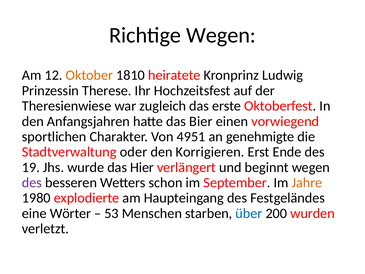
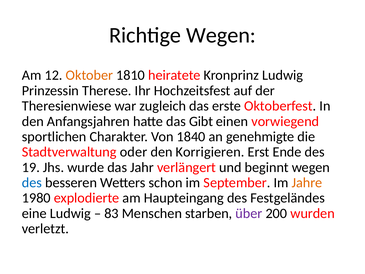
Bier: Bier -> Gibt
4951: 4951 -> 1840
Hier: Hier -> Jahr
des at (32, 183) colour: purple -> blue
eine Wörter: Wörter -> Ludwig
53: 53 -> 83
über colour: blue -> purple
